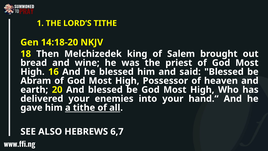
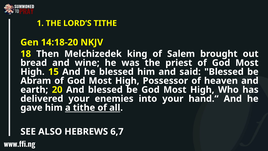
16: 16 -> 15
